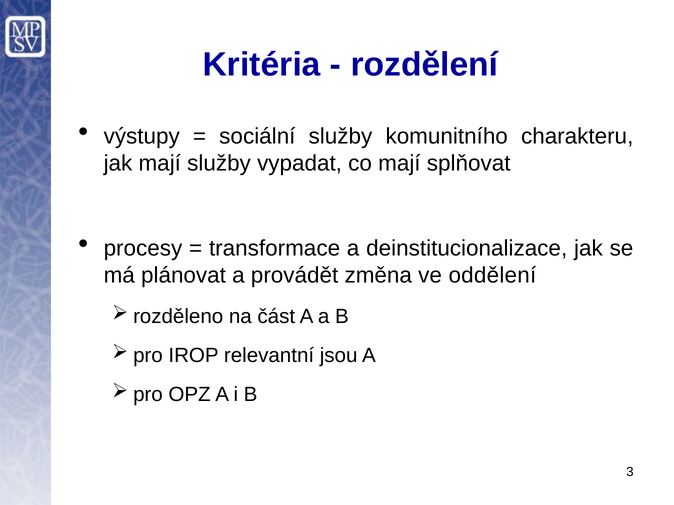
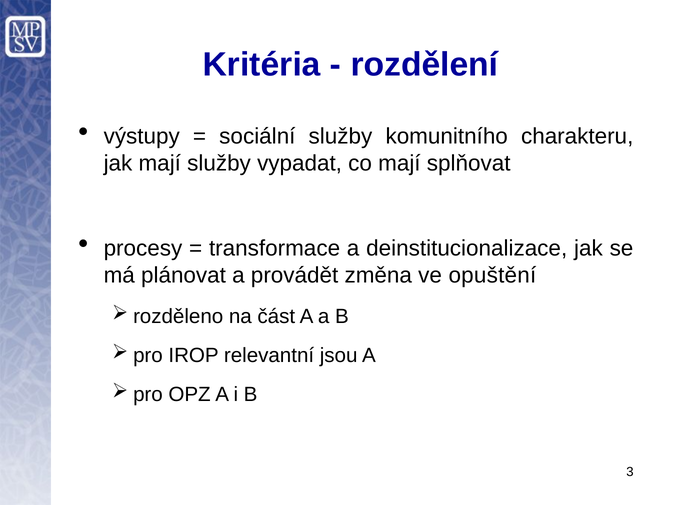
oddělení: oddělení -> opuštění
